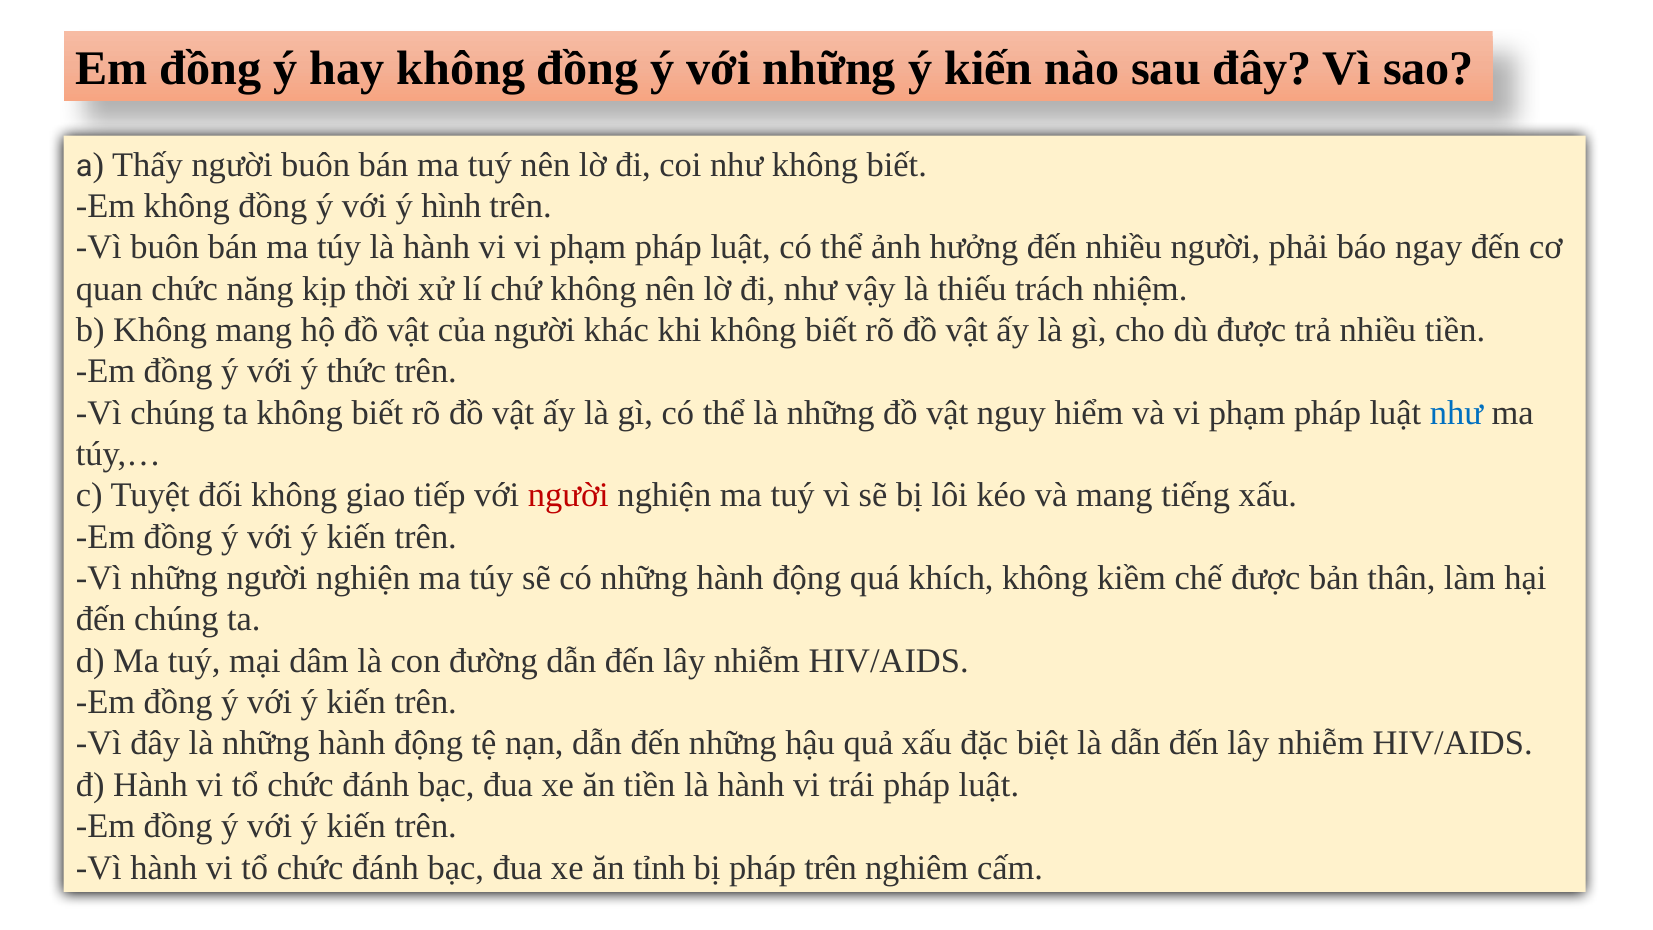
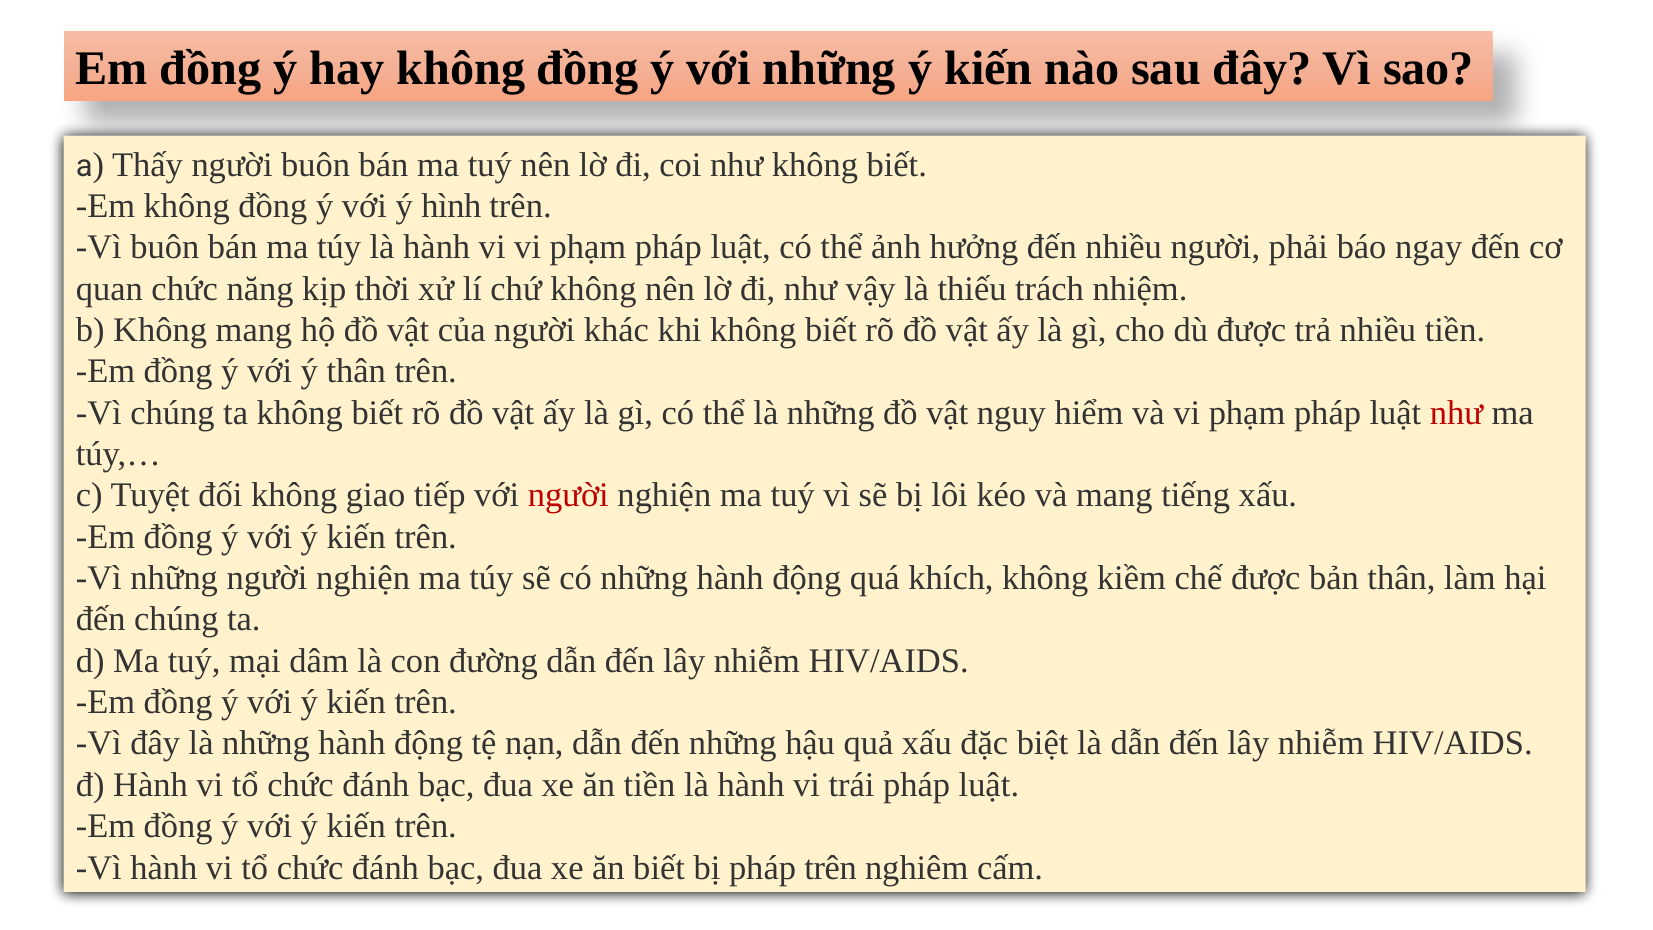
ý thức: thức -> thân
như at (1456, 413) colour: blue -> red
ăn tỉnh: tỉnh -> biết
